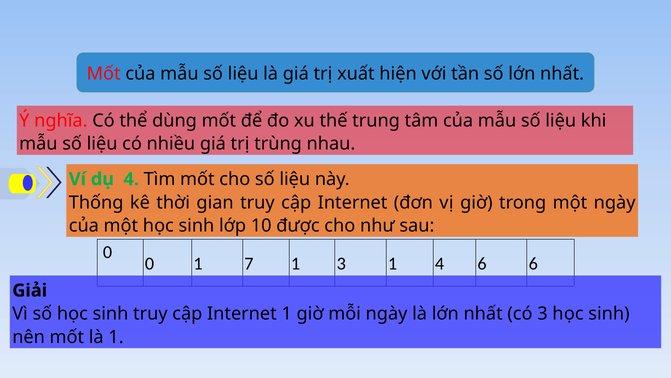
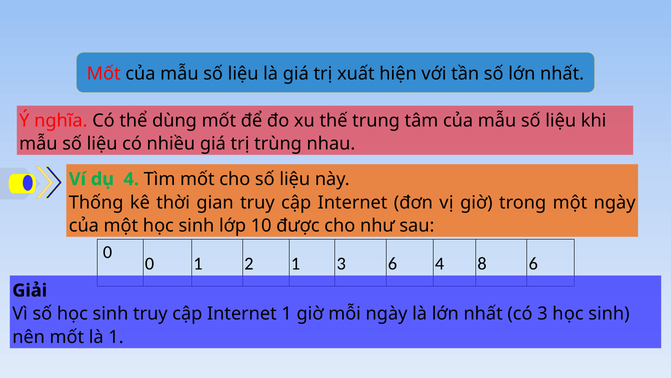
7: 7 -> 2
3 1: 1 -> 6
4 6: 6 -> 8
